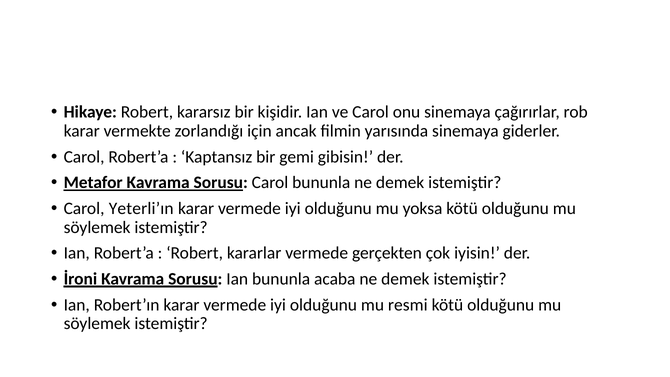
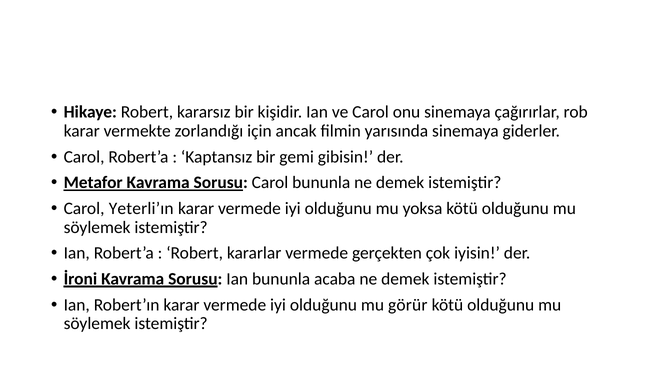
resmi: resmi -> görür
